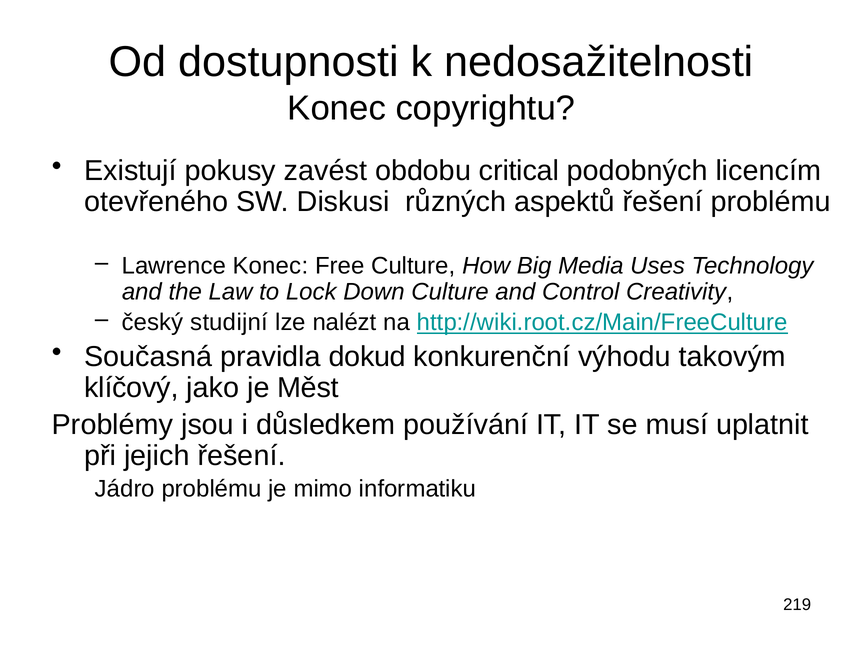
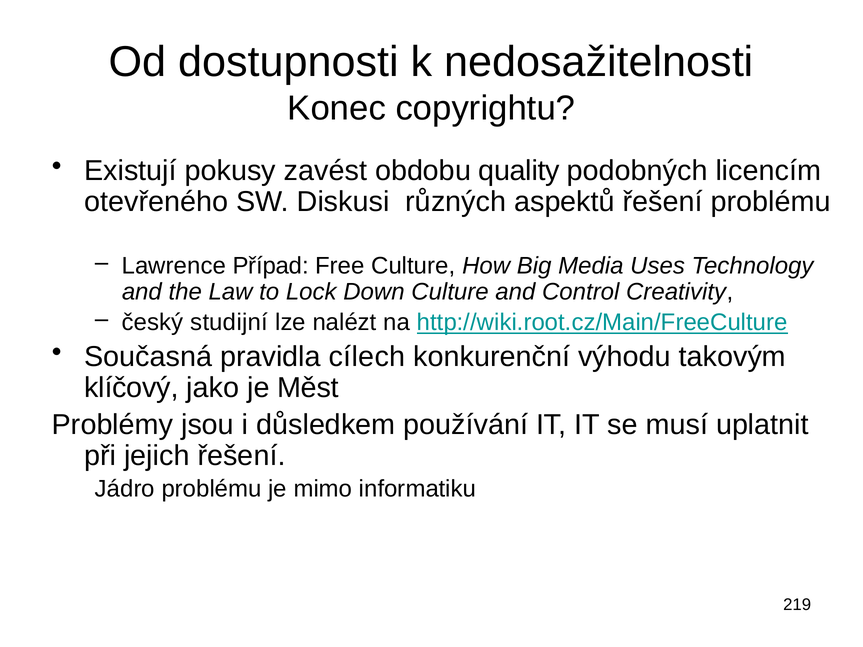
critical: critical -> quality
Lawrence Konec: Konec -> Případ
dokud: dokud -> cílech
